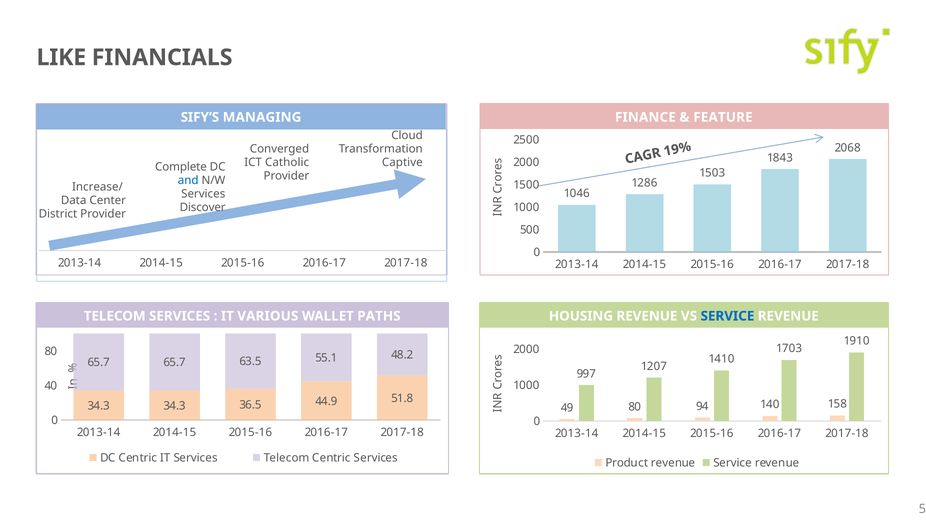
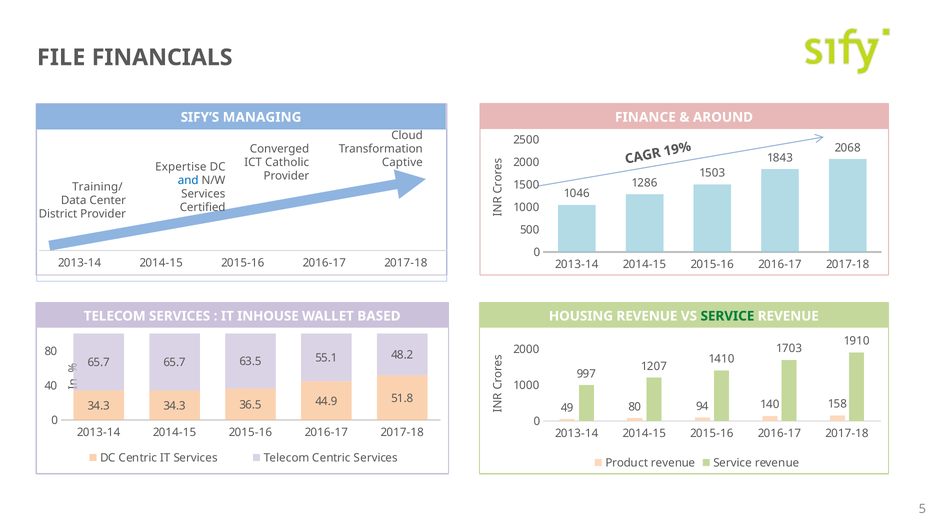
LIKE: LIKE -> FILE
FEATURE: FEATURE -> AROUND
Complete: Complete -> Expertise
Increase/: Increase/ -> Training/
Discover: Discover -> Certified
VARIOUS: VARIOUS -> INHOUSE
PATHS: PATHS -> BASED
SERVICE at (727, 316) colour: blue -> green
